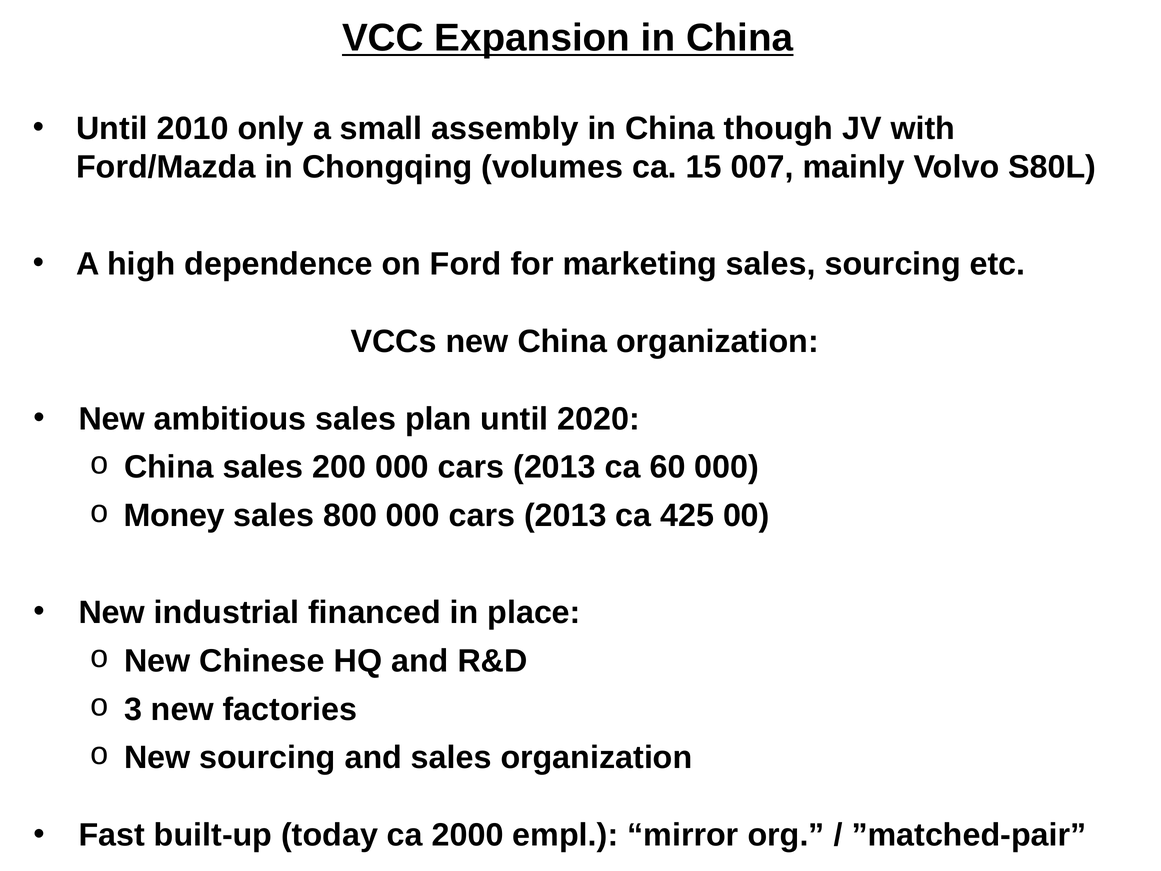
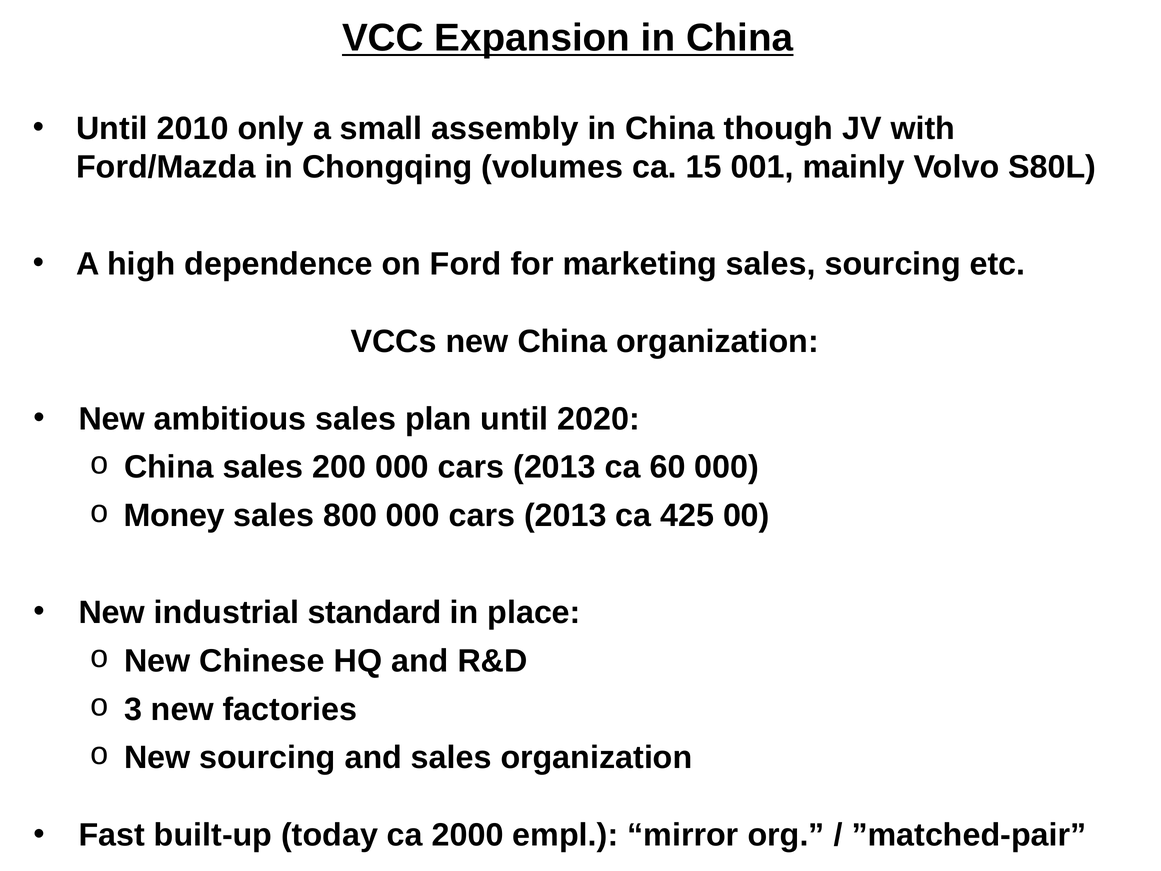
007: 007 -> 001
financed: financed -> standard
